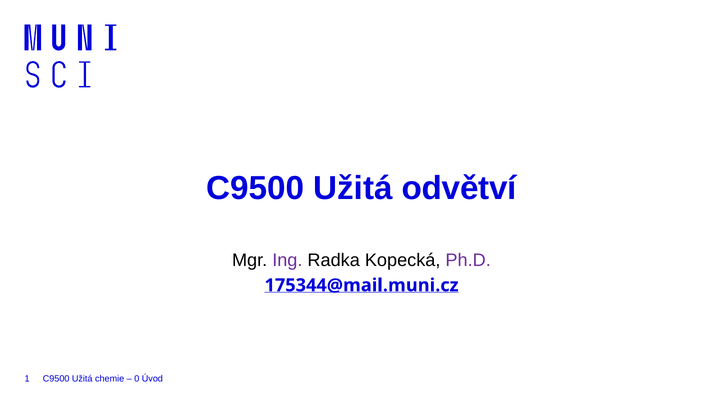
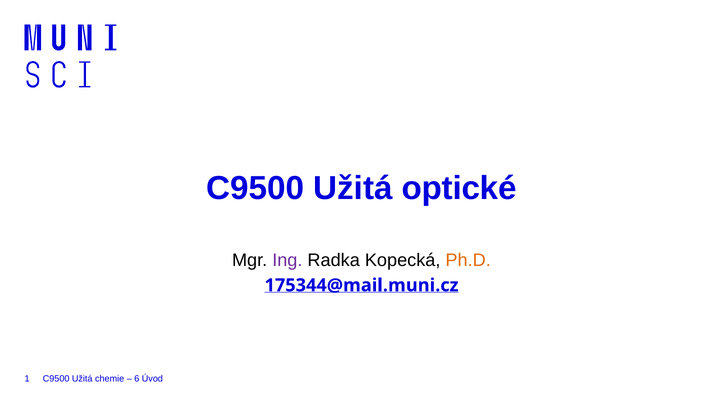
odvětví: odvětví -> optické
Ph.D colour: purple -> orange
0: 0 -> 6
